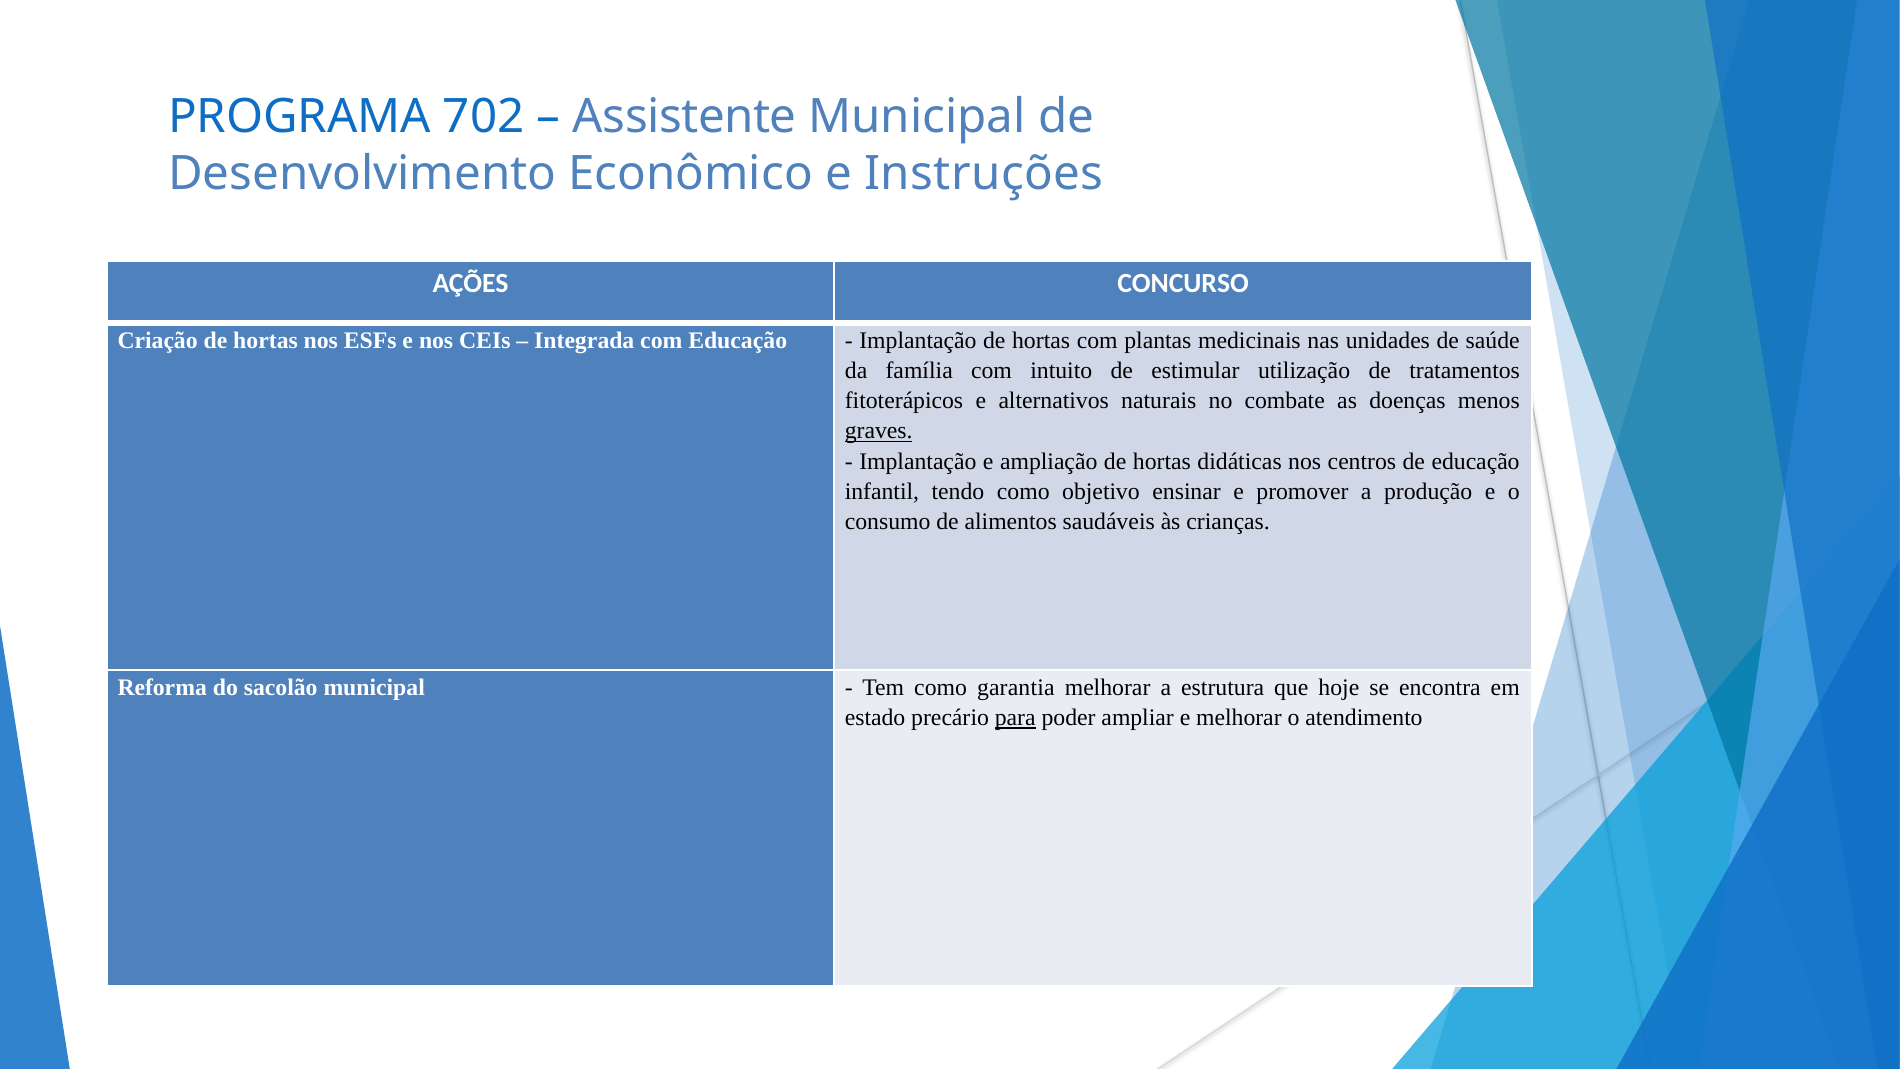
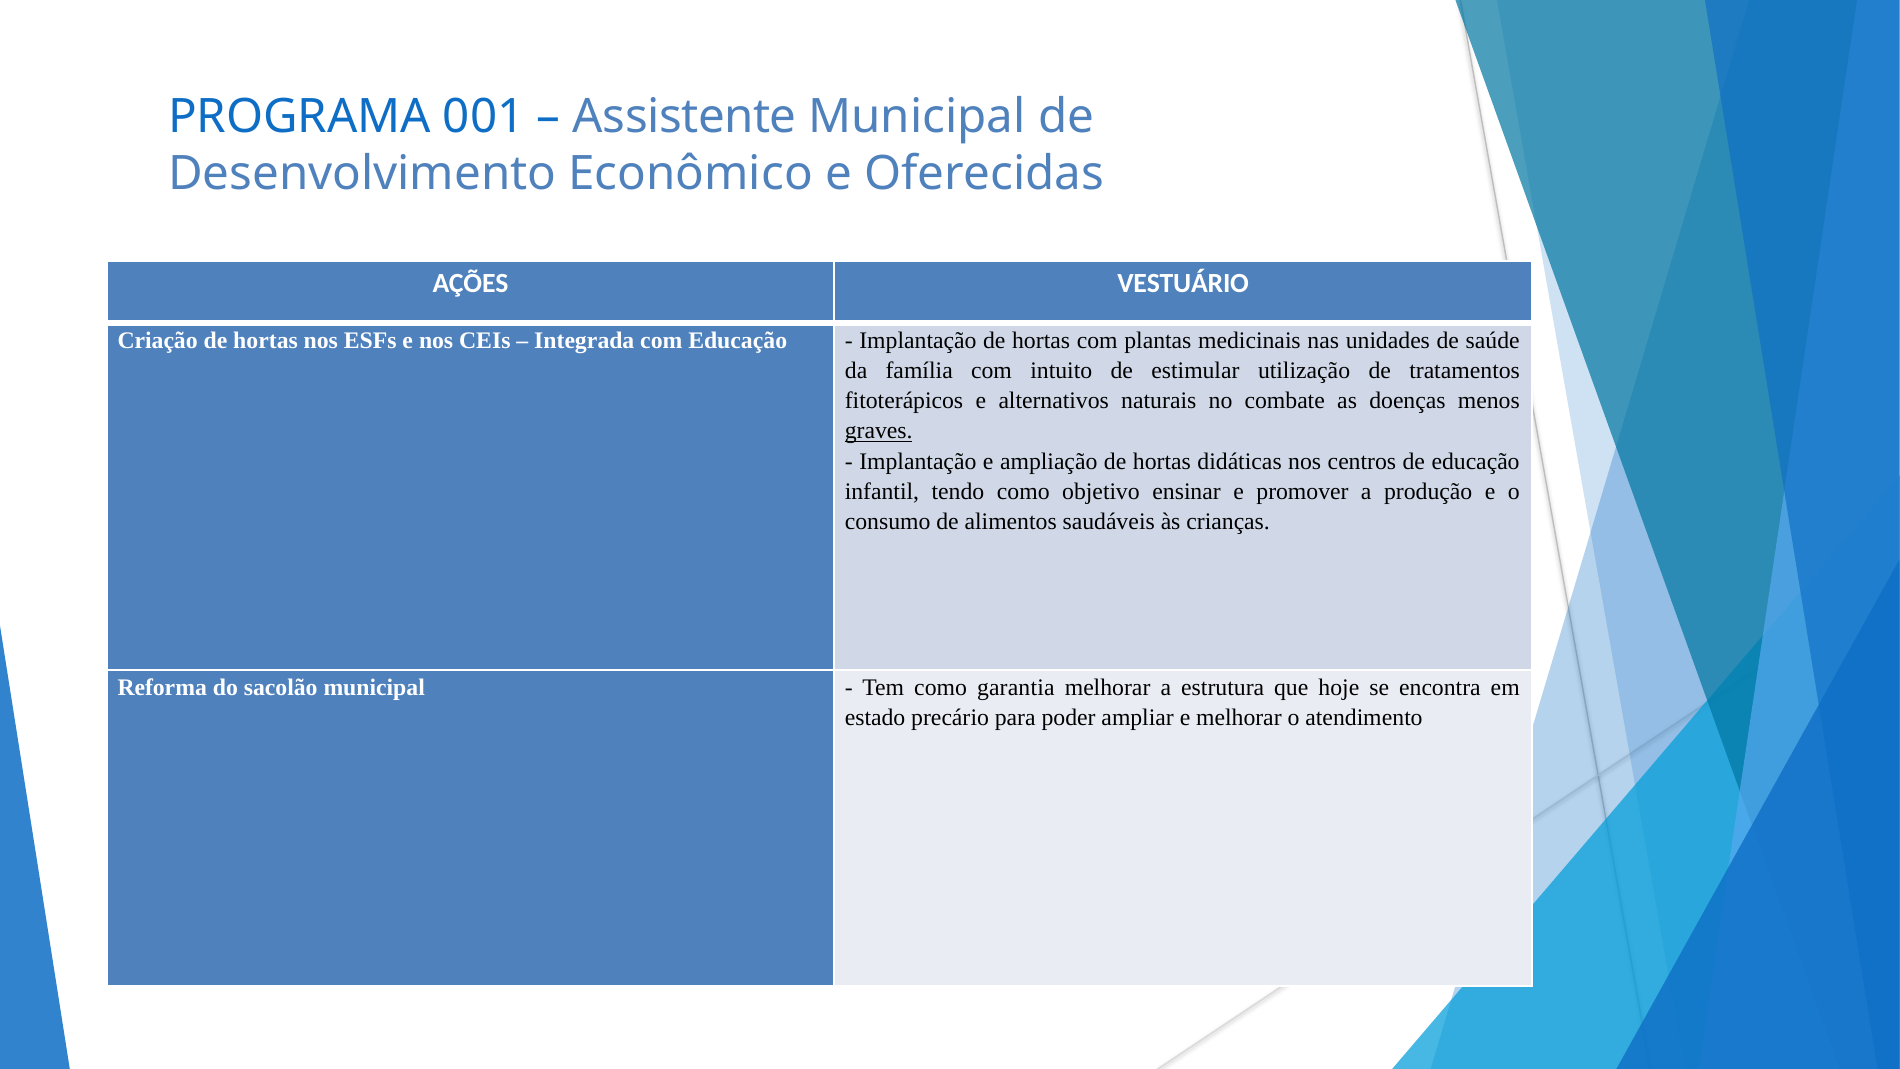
702: 702 -> 001
Instruções: Instruções -> Oferecidas
CONCURSO: CONCURSO -> VESTUÁRIO
para underline: present -> none
